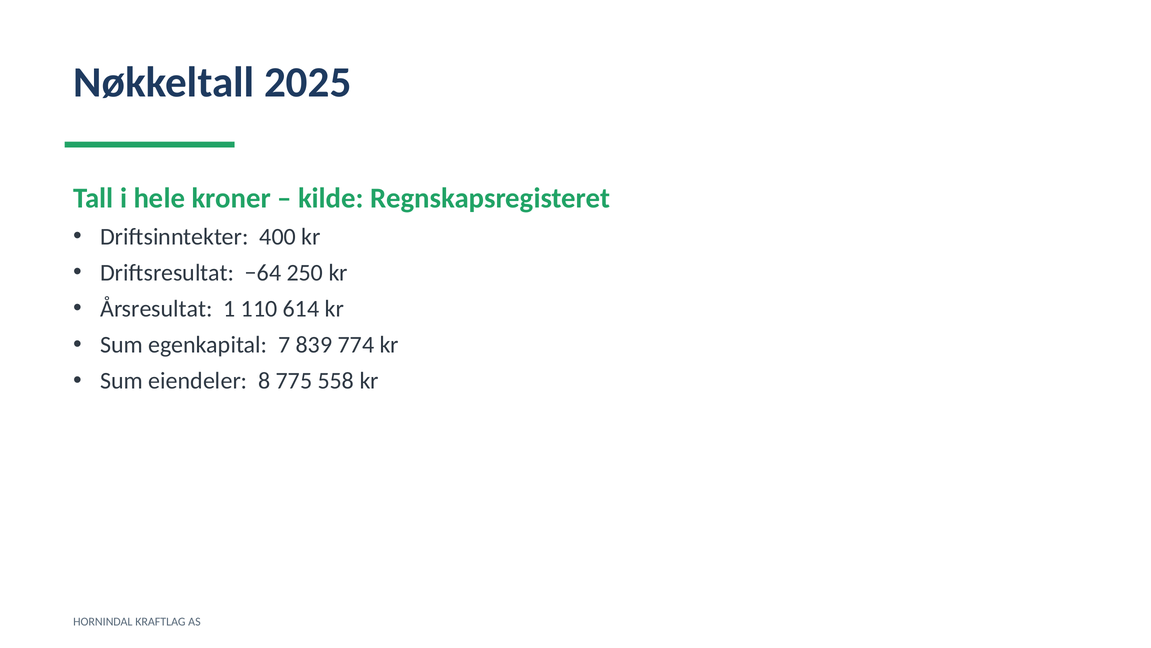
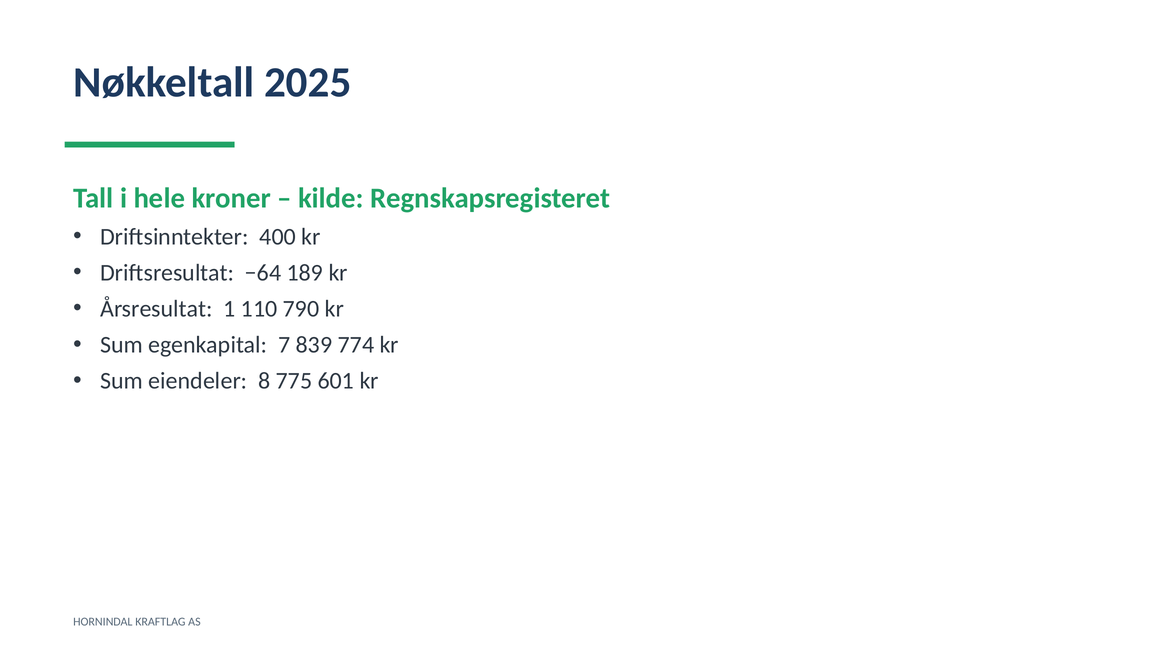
250: 250 -> 189
614: 614 -> 790
558: 558 -> 601
